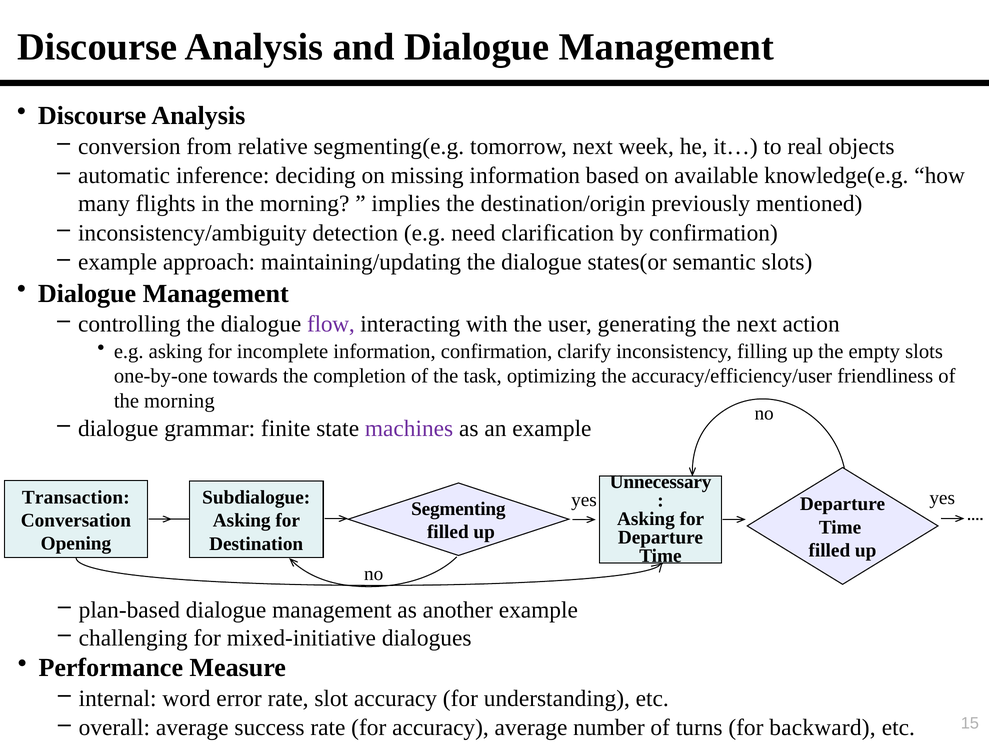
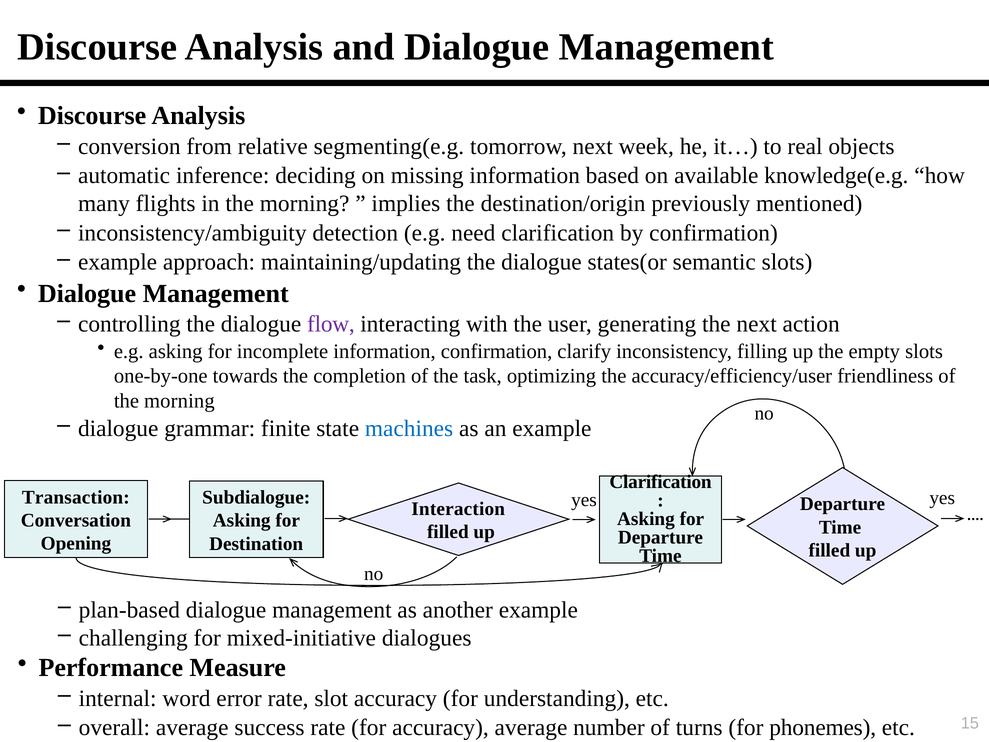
machines colour: purple -> blue
Unnecessary at (661, 482): Unnecessary -> Clarification
Segmenting: Segmenting -> Interaction
backward: backward -> phonemes
